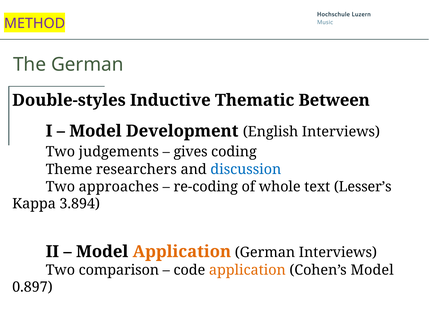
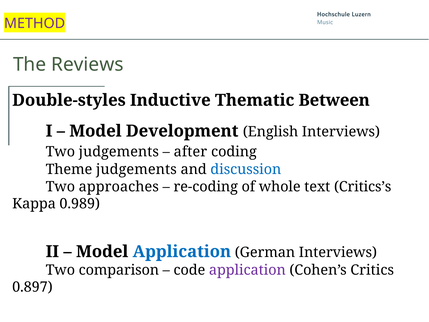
The German: German -> Reviews
gives: gives -> after
Theme researchers: researchers -> judgements
Lesser’s: Lesser’s -> Critics’s
3.894: 3.894 -> 0.989
Application at (182, 251) colour: orange -> blue
application at (247, 270) colour: orange -> purple
Cohen’s Model: Model -> Critics
